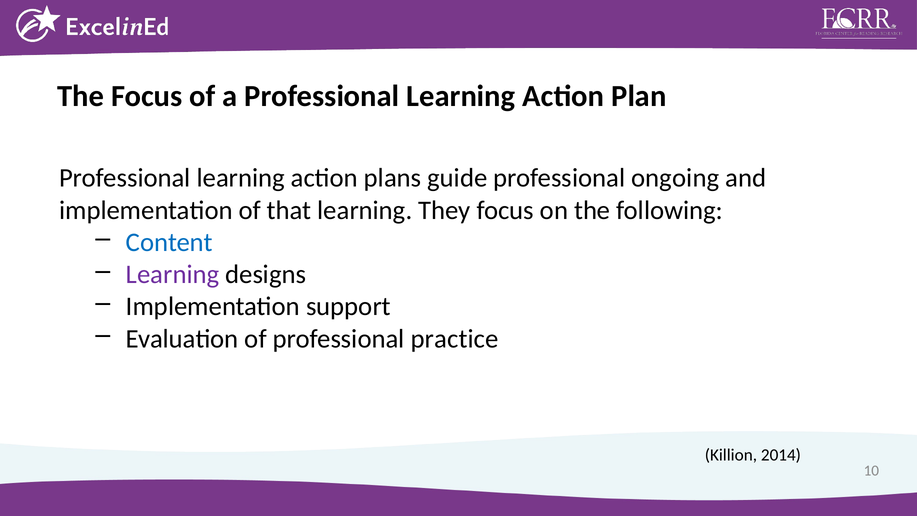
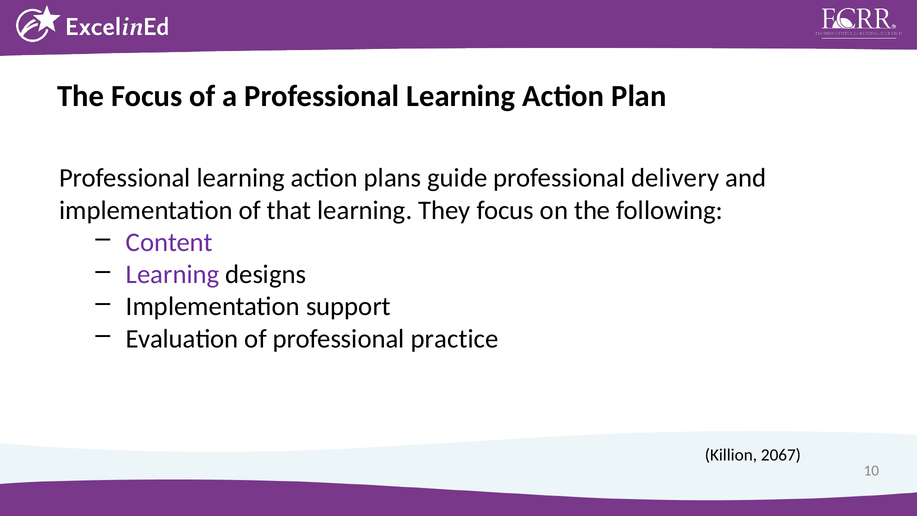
ongoing: ongoing -> delivery
Content colour: blue -> purple
2014: 2014 -> 2067
